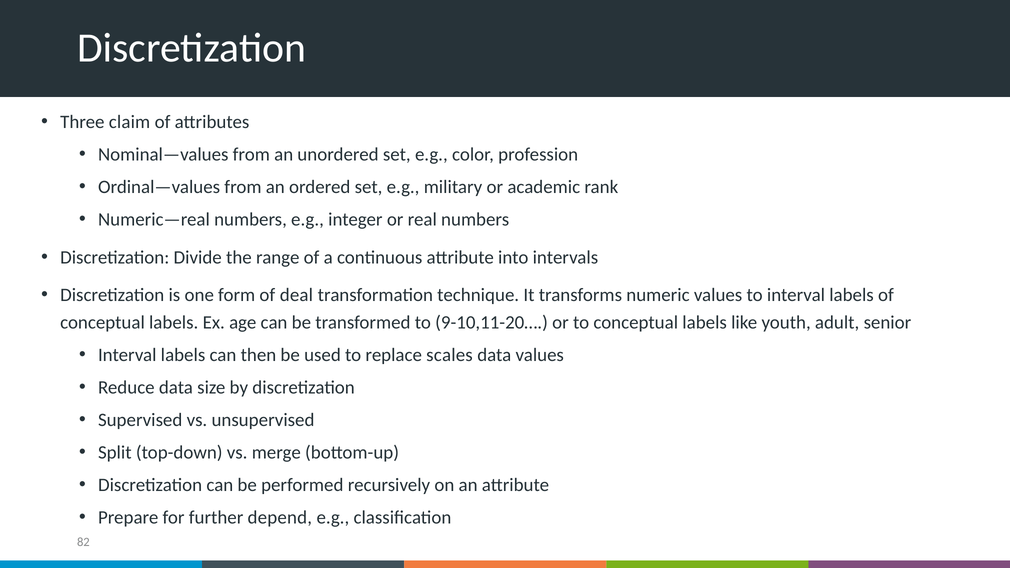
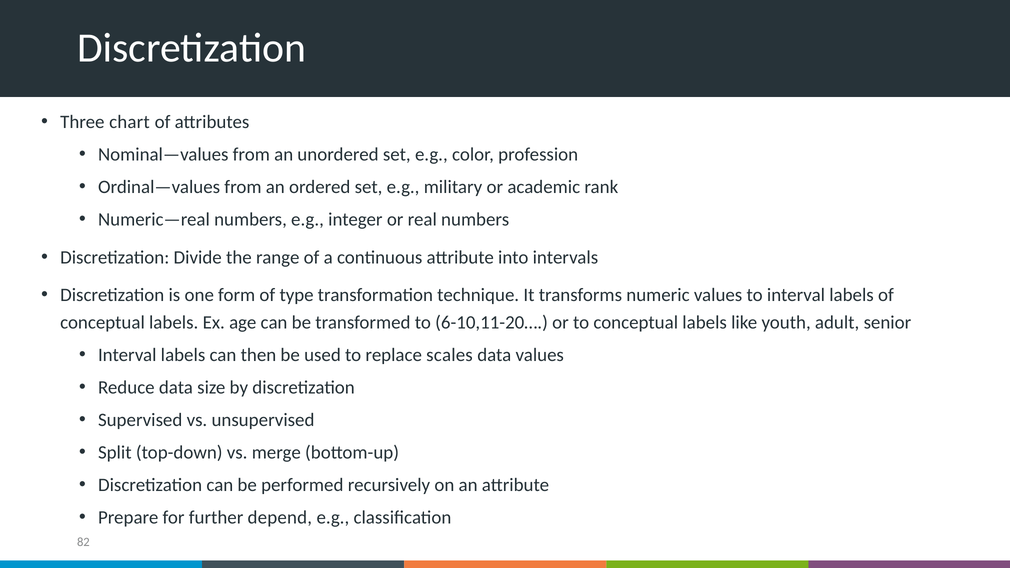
claim: claim -> chart
deal: deal -> type
9-10,11-20…: 9-10,11-20… -> 6-10,11-20…
